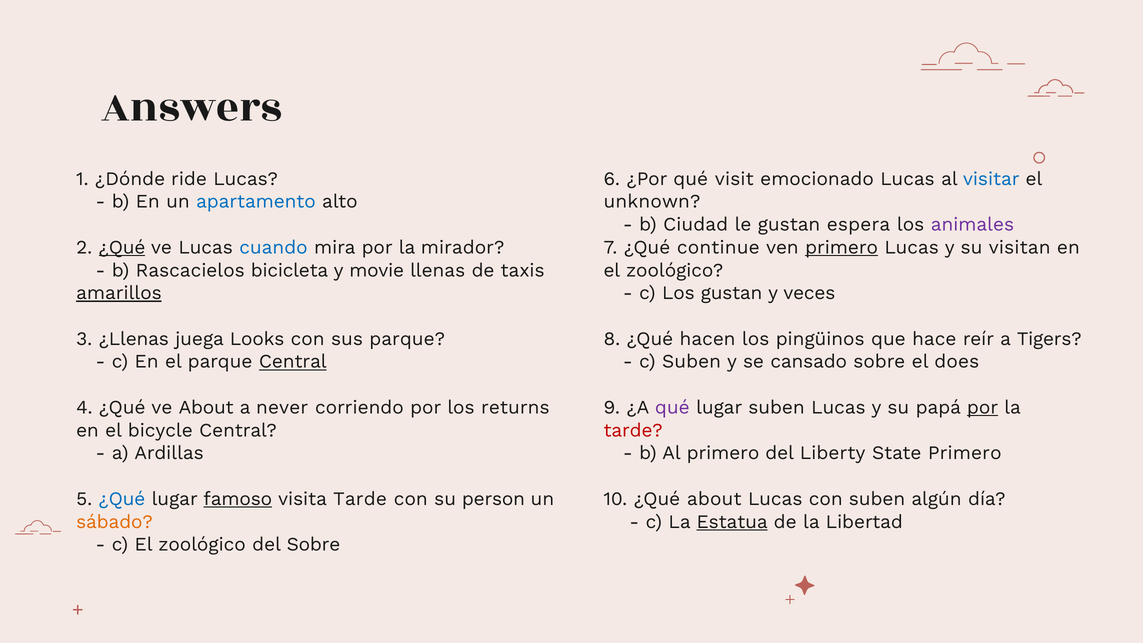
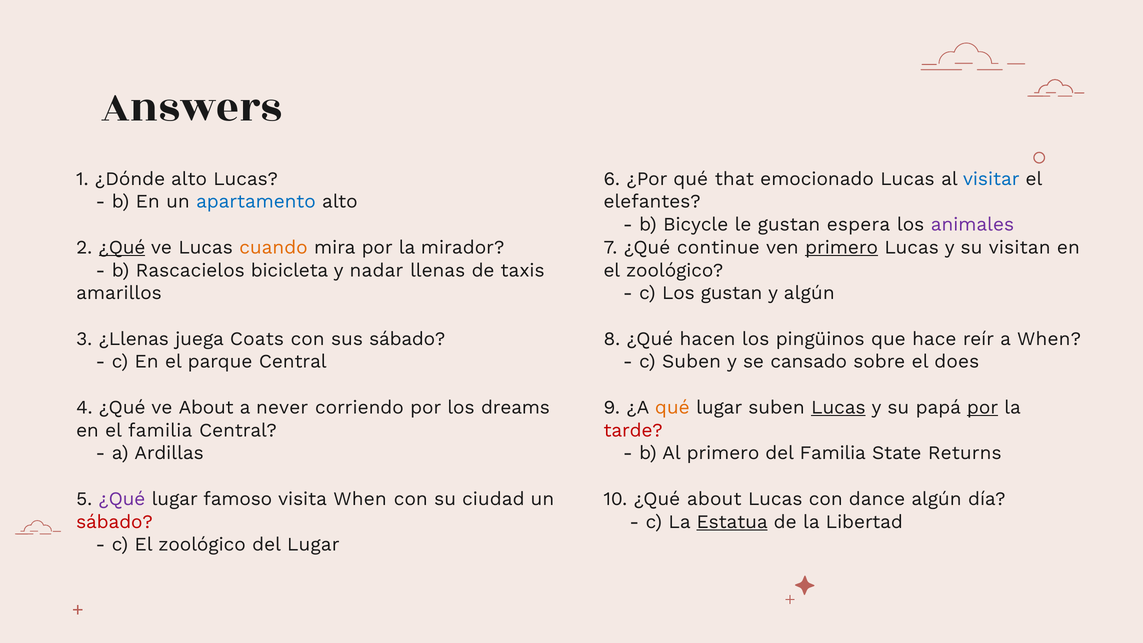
¿Dónde ride: ride -> alto
visit: visit -> that
unknown: unknown -> elefantes
Ciudad: Ciudad -> Bicycle
cuando colour: blue -> orange
movie: movie -> nadar
amarillos underline: present -> none
y veces: veces -> algún
Looks: Looks -> Coats
sus parque: parque -> sábado
a Tigers: Tigers -> When
Central at (293, 362) underline: present -> none
returns: returns -> dreams
qué at (672, 407) colour: purple -> orange
Lucas at (838, 407) underline: none -> present
el bicycle: bicycle -> familia
del Liberty: Liberty -> Familia
State Primero: Primero -> Returns
¿Qué at (122, 499) colour: blue -> purple
famoso underline: present -> none
visita Tarde: Tarde -> When
person: person -> ciudad
con suben: suben -> dance
sábado at (114, 522) colour: orange -> red
del Sobre: Sobre -> Lugar
